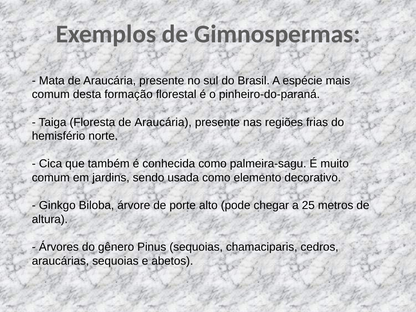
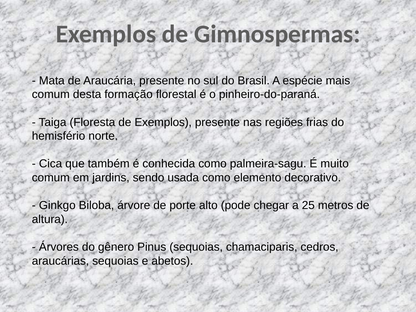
Floresta de Araucária: Araucária -> Exemplos
